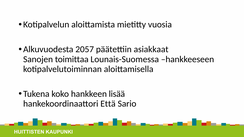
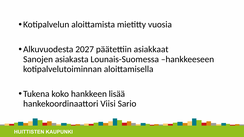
2057: 2057 -> 2027
toimittaa: toimittaa -> asiakasta
Että: Että -> Viisi
